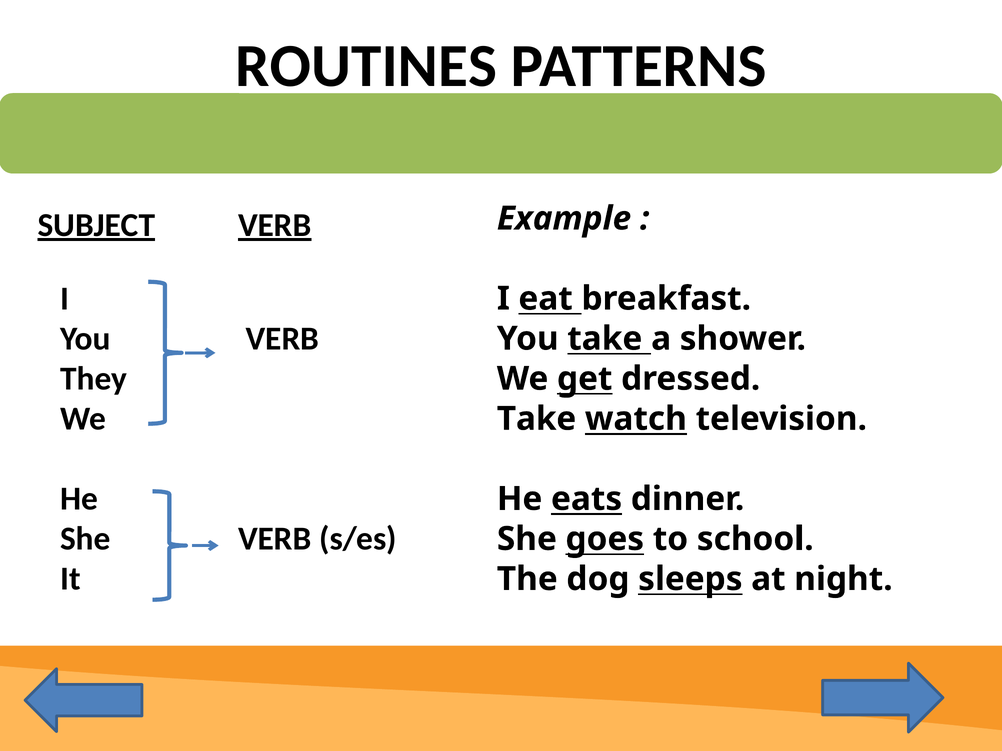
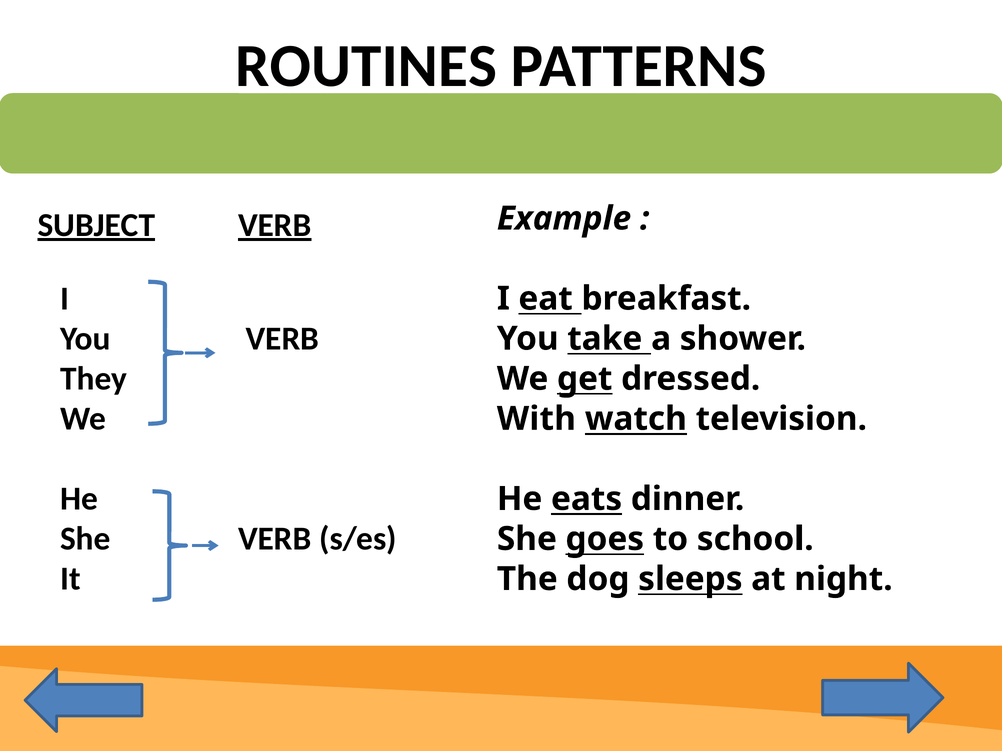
Take at (537, 419): Take -> With
